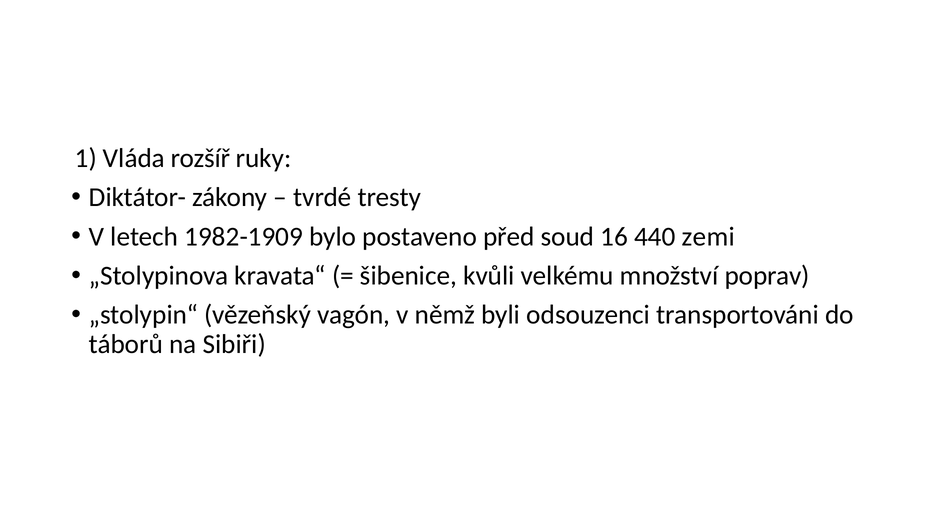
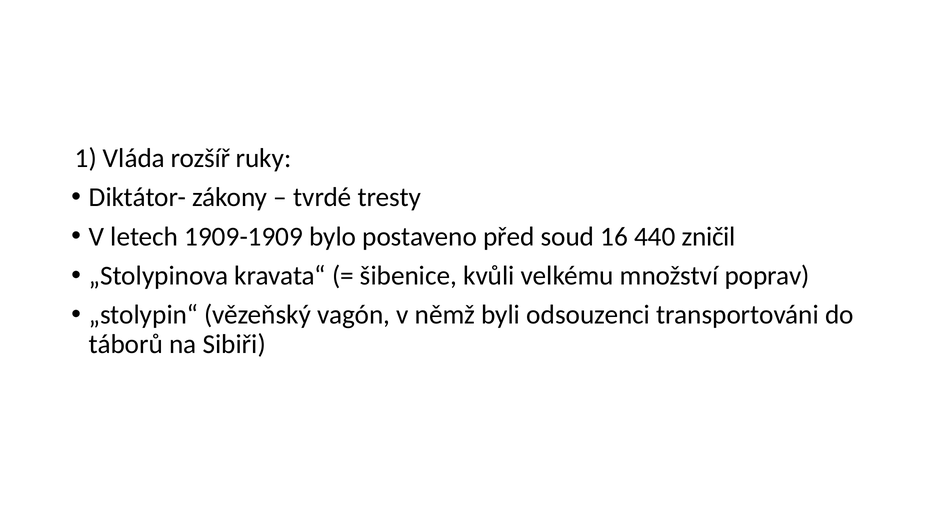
1982-1909: 1982-1909 -> 1909-1909
zemi: zemi -> zničil
